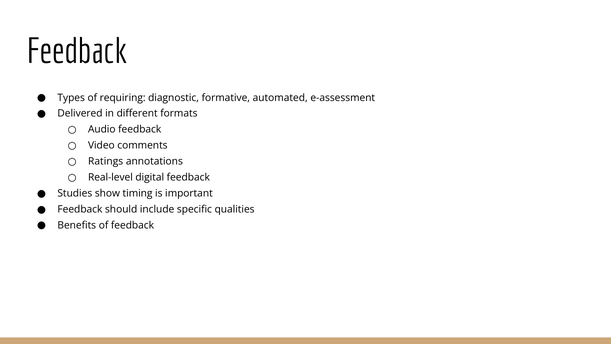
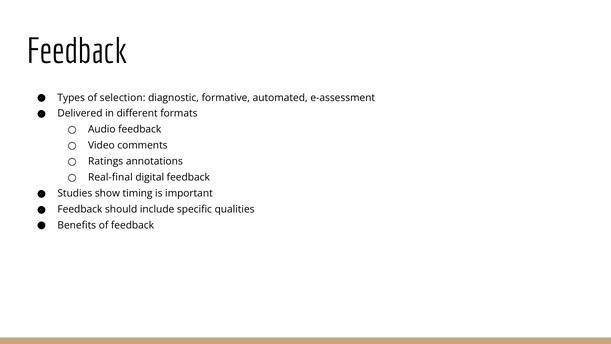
requiring: requiring -> selection
Real-level: Real-level -> Real-final
